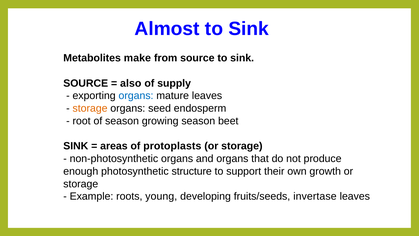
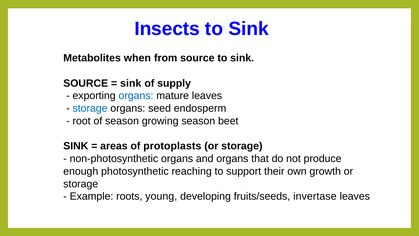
Almost: Almost -> Insects
make: make -> when
also at (131, 83): also -> sink
storage at (90, 108) colour: orange -> blue
structure: structure -> reaching
